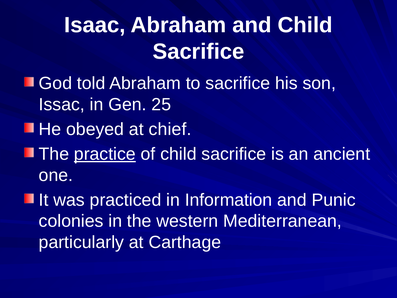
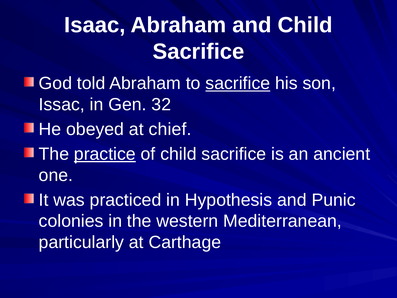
sacrifice at (238, 83) underline: none -> present
25: 25 -> 32
Information: Information -> Hypothesis
